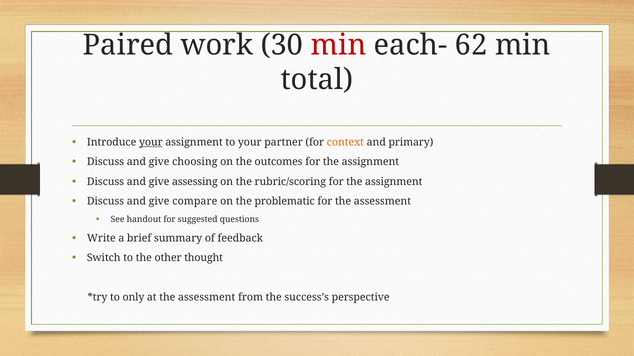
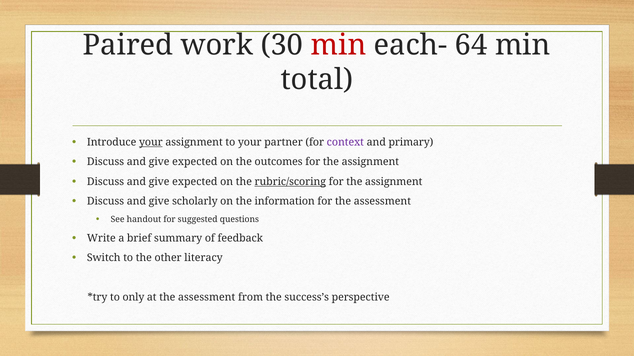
62: 62 -> 64
context colour: orange -> purple
choosing at (195, 162): choosing -> expected
assessing at (195, 182): assessing -> expected
rubric/scoring underline: none -> present
compare: compare -> scholarly
problematic: problematic -> information
thought: thought -> literacy
